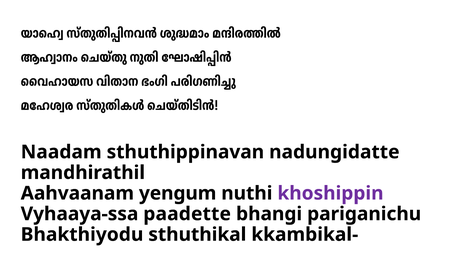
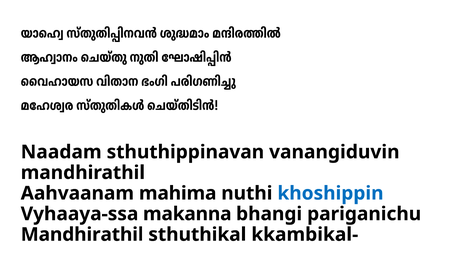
nadungidatte: nadungidatte -> vanangiduvin
yengum: yengum -> mahima
khoshippin colour: purple -> blue
paadette: paadette -> makanna
Bhakthiyodu at (82, 235): Bhakthiyodu -> Mandhirathil
